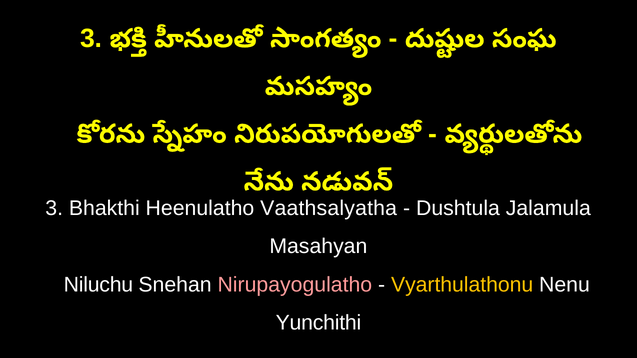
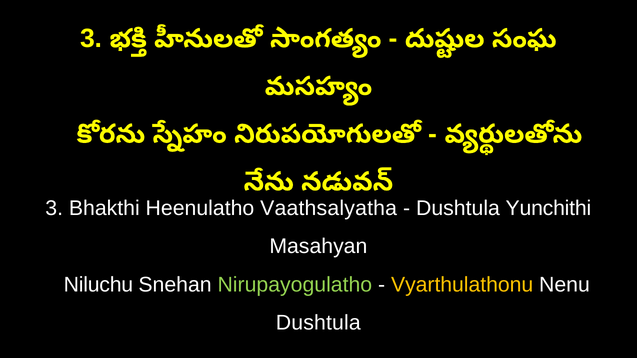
Jalamula: Jalamula -> Yunchithi
Nirupayogulatho colour: pink -> light green
Yunchithi at (318, 323): Yunchithi -> Dushtula
